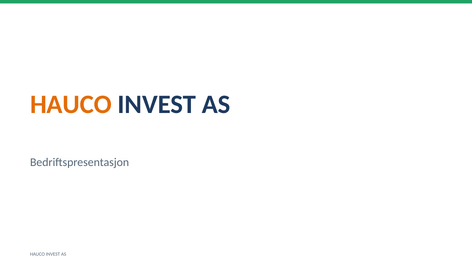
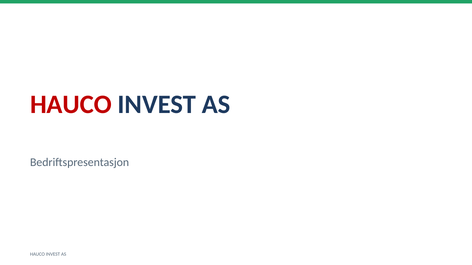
HAUCO at (71, 105) colour: orange -> red
